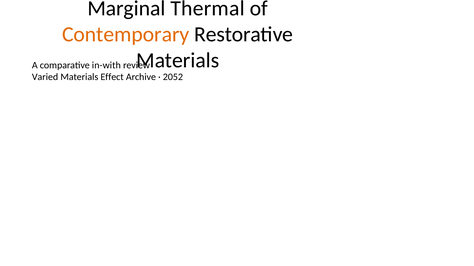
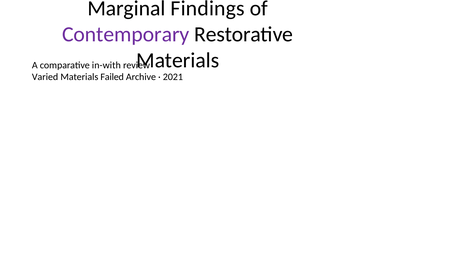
Thermal: Thermal -> Findings
Contemporary colour: orange -> purple
Effect: Effect -> Failed
2052: 2052 -> 2021
